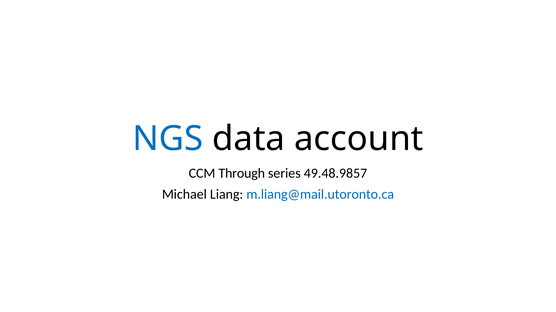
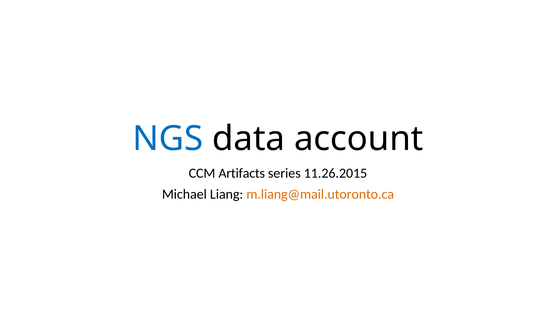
Through: Through -> Artifacts
49.48.9857: 49.48.9857 -> 11.26.2015
m.liang@mail.utoronto.ca colour: blue -> orange
